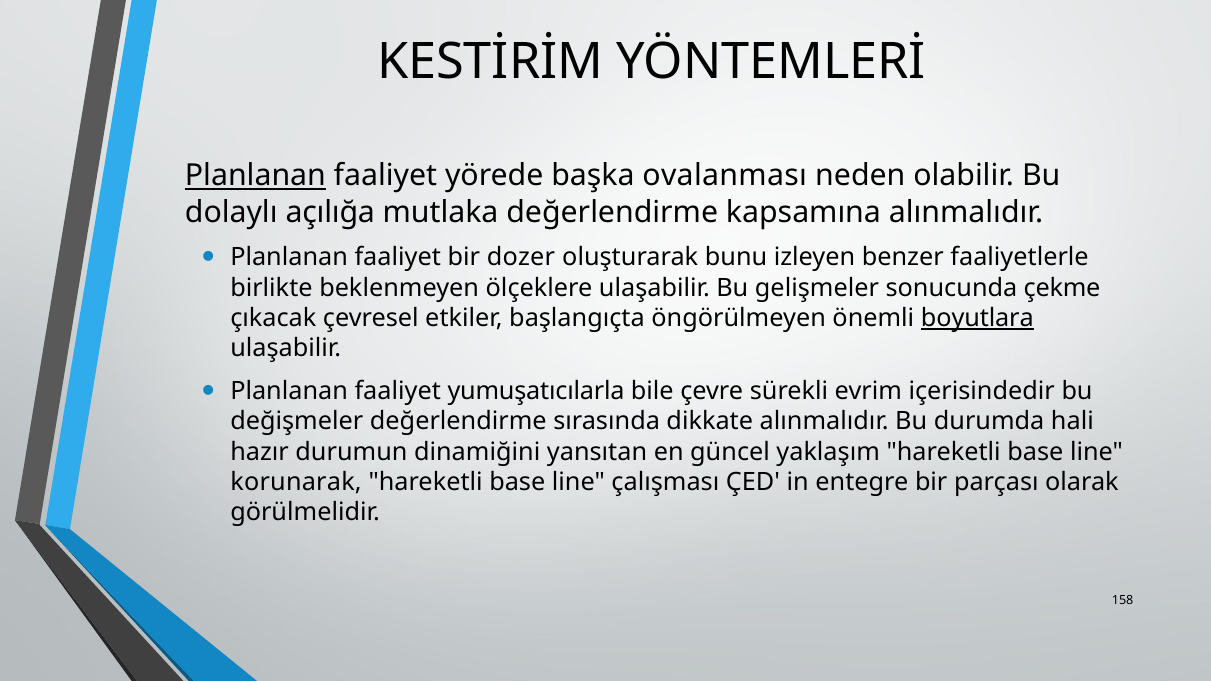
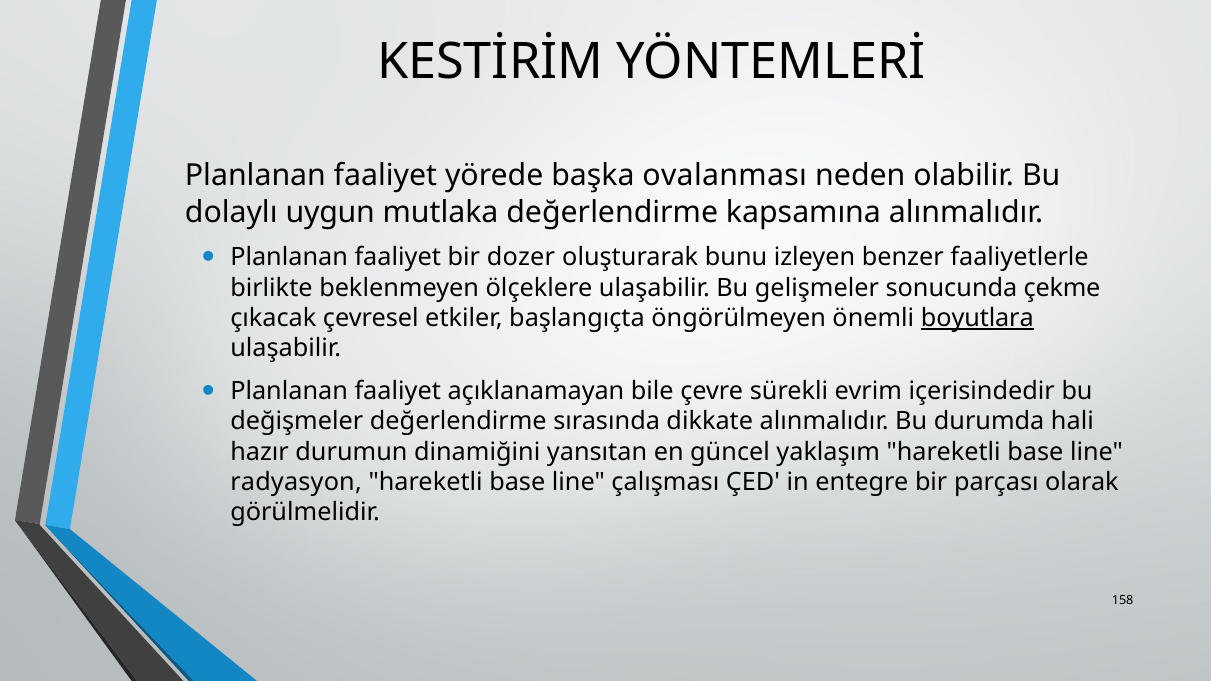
Planlanan at (255, 176) underline: present -> none
açılığa: açılığa -> uygun
yumuşatıcılarla: yumuşatıcılarla -> açıklanamayan
korunarak: korunarak -> radyasyon
